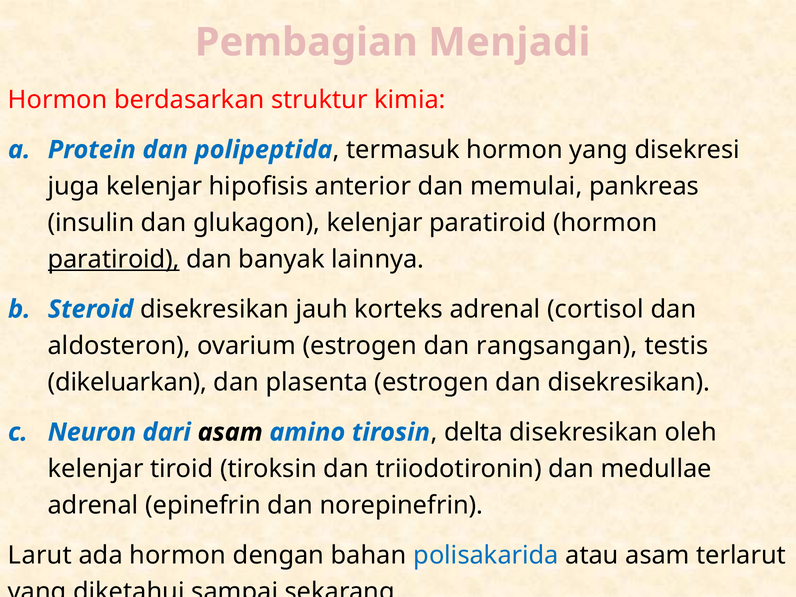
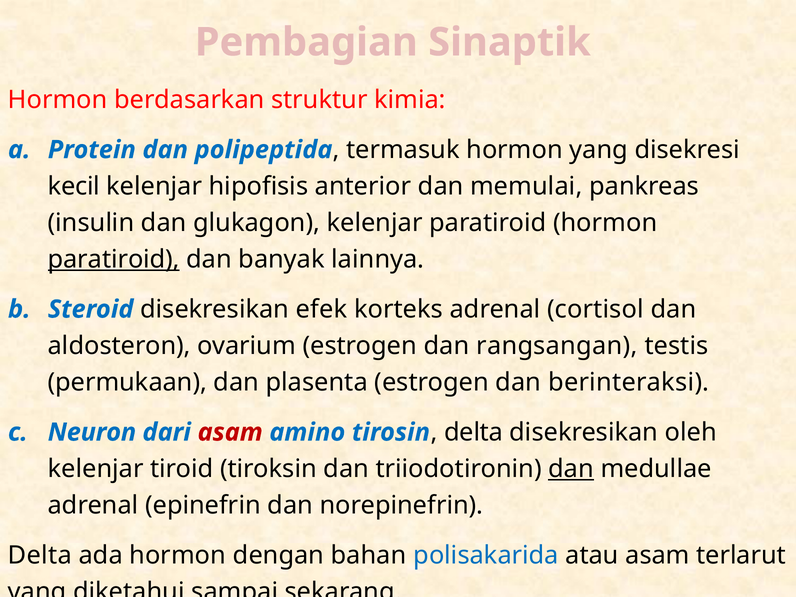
Menjadi: Menjadi -> Sinaptik
juga: juga -> kecil
jauh: jauh -> efek
dikeluarkan: dikeluarkan -> permukaan
dan disekresikan: disekresikan -> berinteraksi
asam at (230, 432) colour: black -> red
dan at (571, 469) underline: none -> present
Larut at (40, 555): Larut -> Delta
